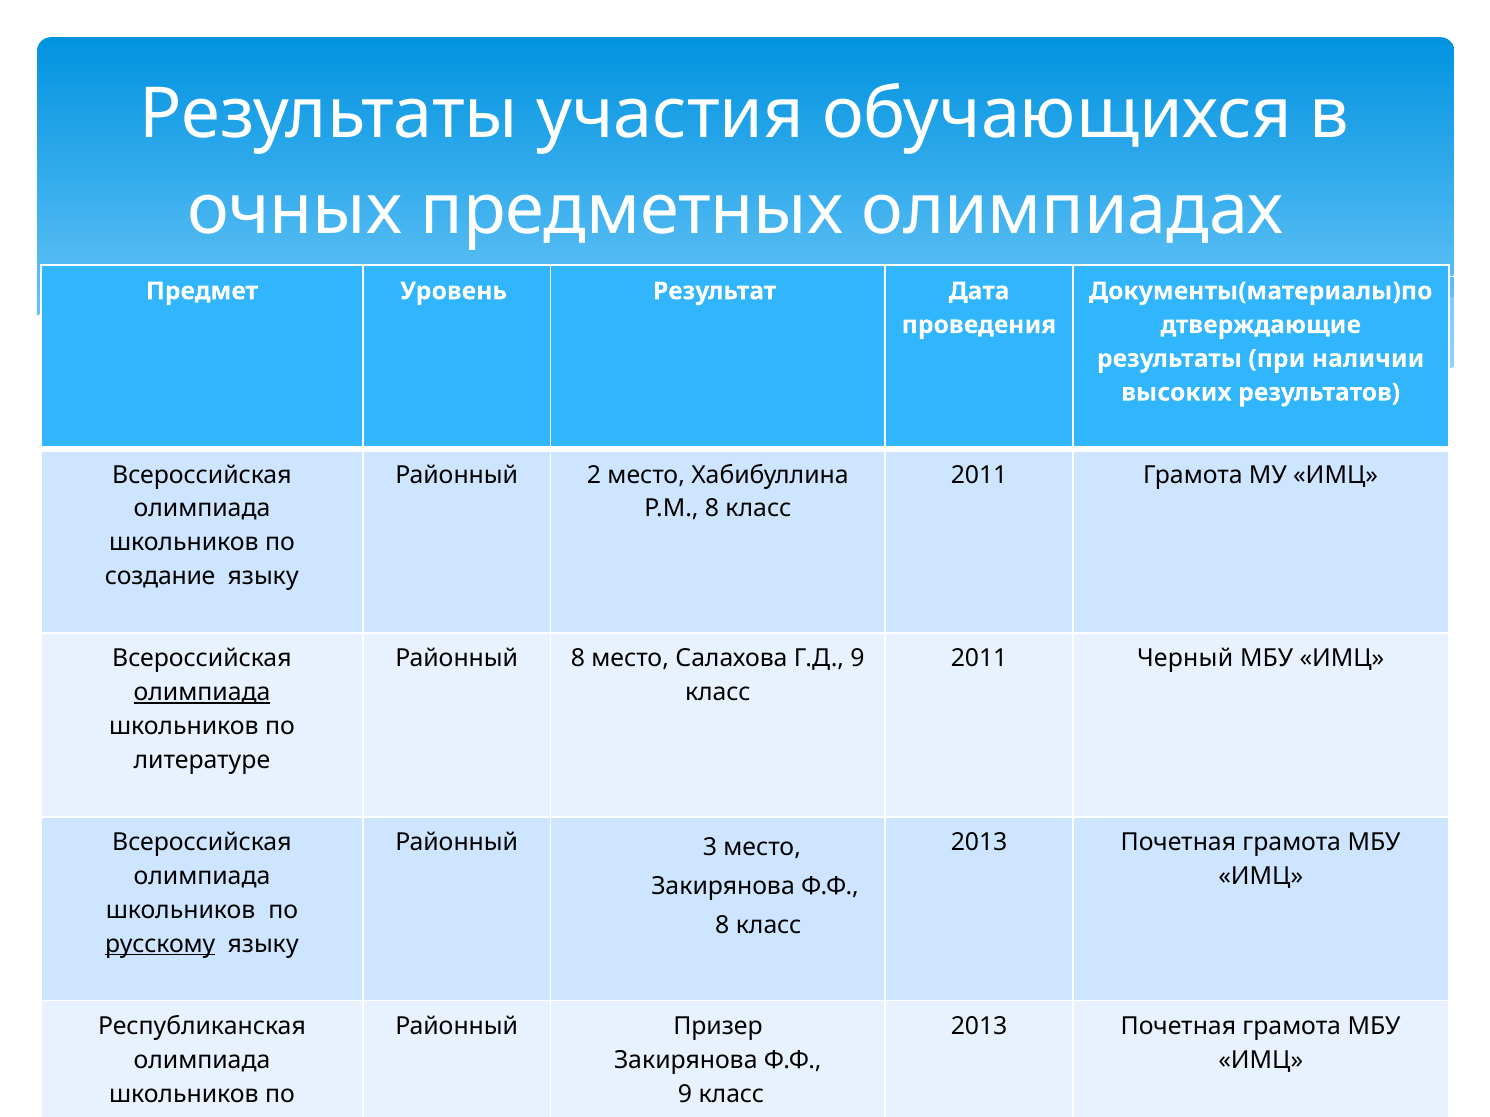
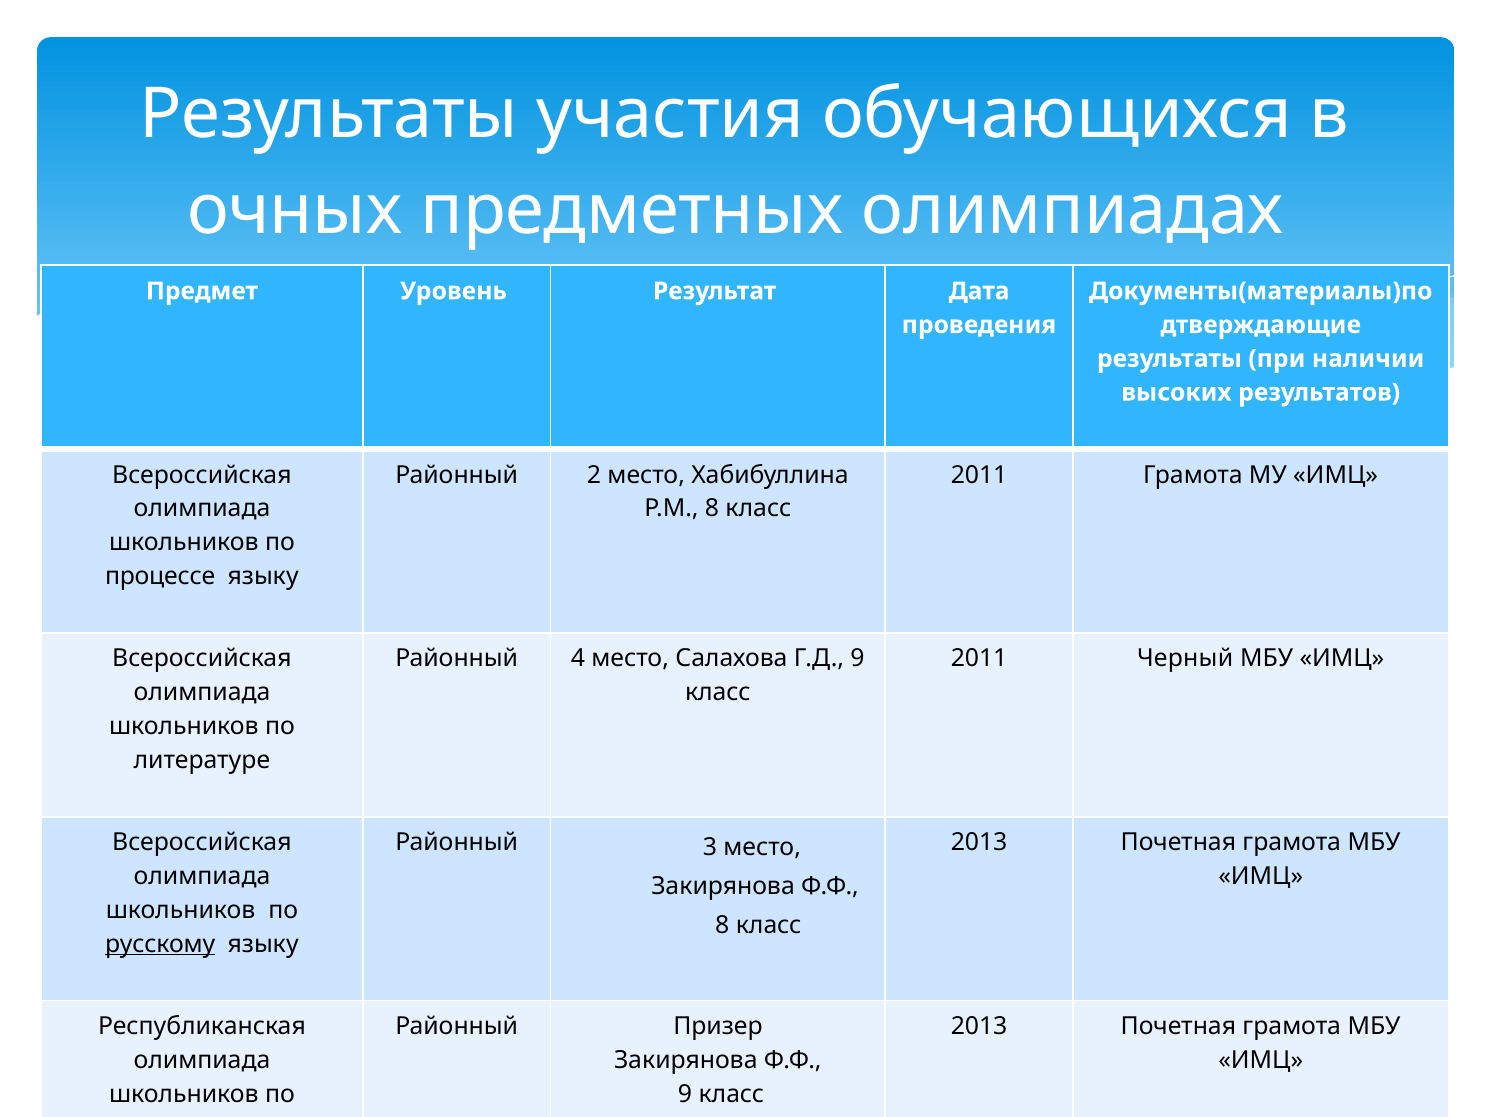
создание: создание -> процессе
Районный 8: 8 -> 4
олимпиада at (202, 693) underline: present -> none
